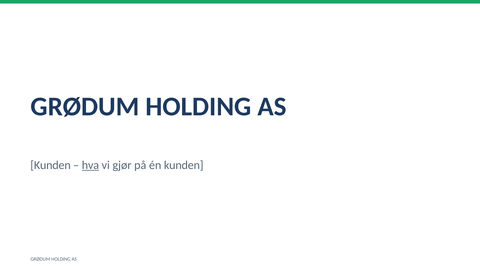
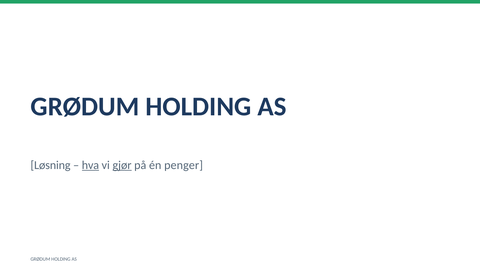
Kunden at (51, 165): Kunden -> Løsning
gjør underline: none -> present
én kunden: kunden -> penger
